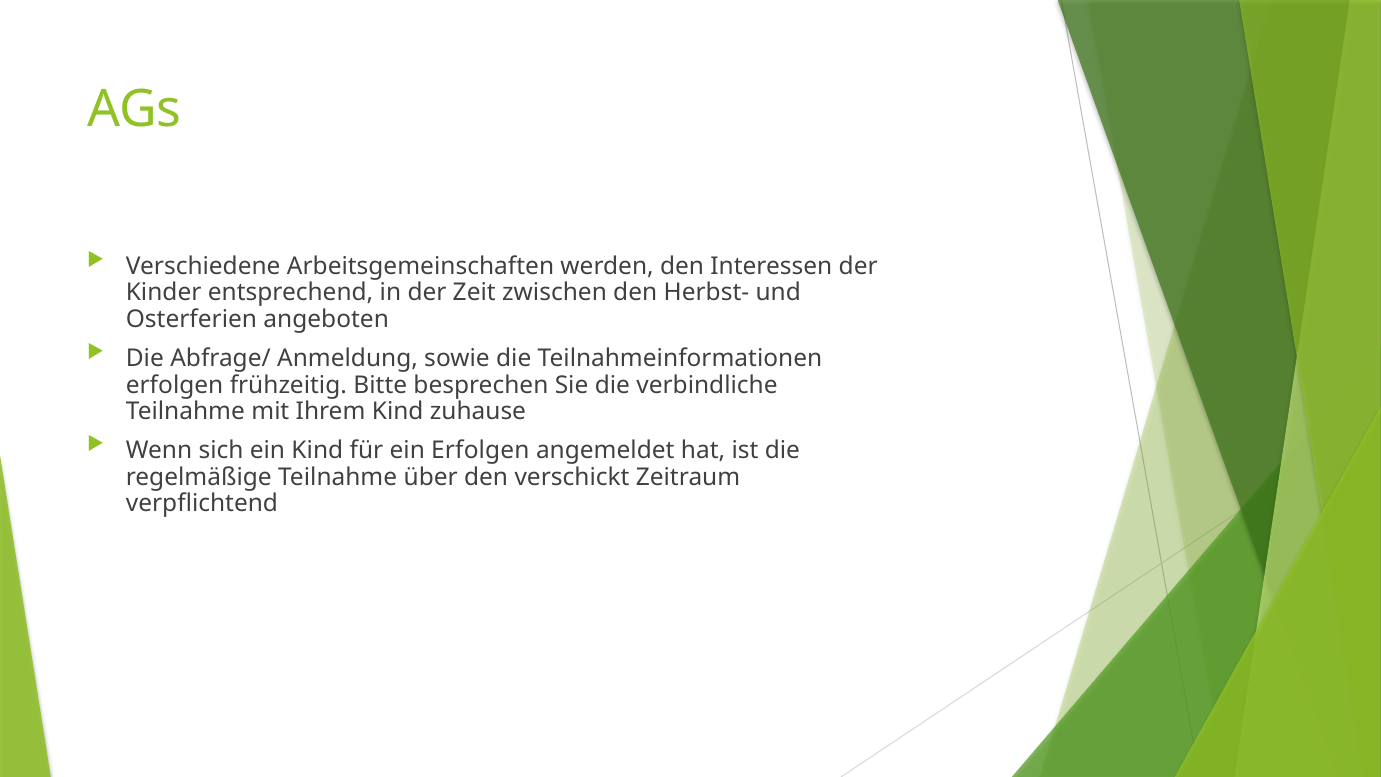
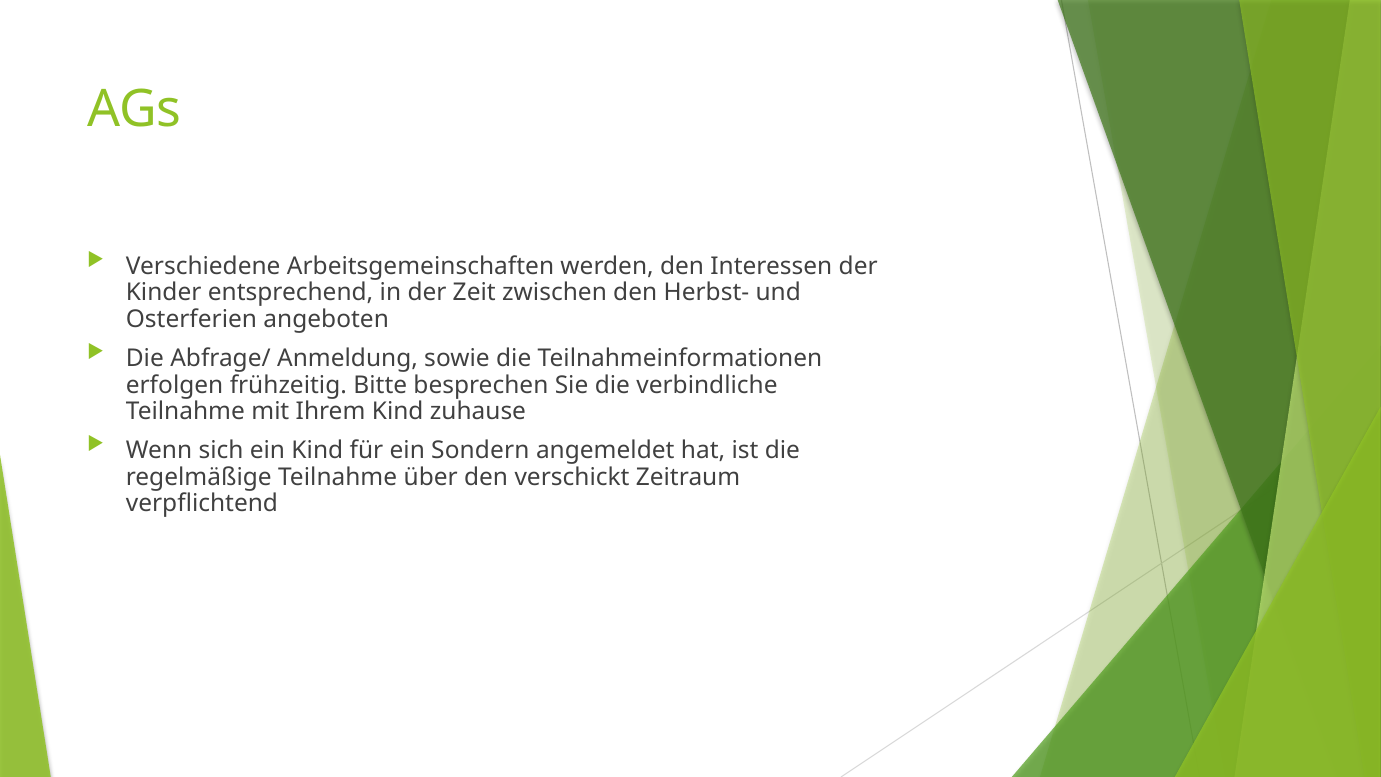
ein Erfolgen: Erfolgen -> Sondern
